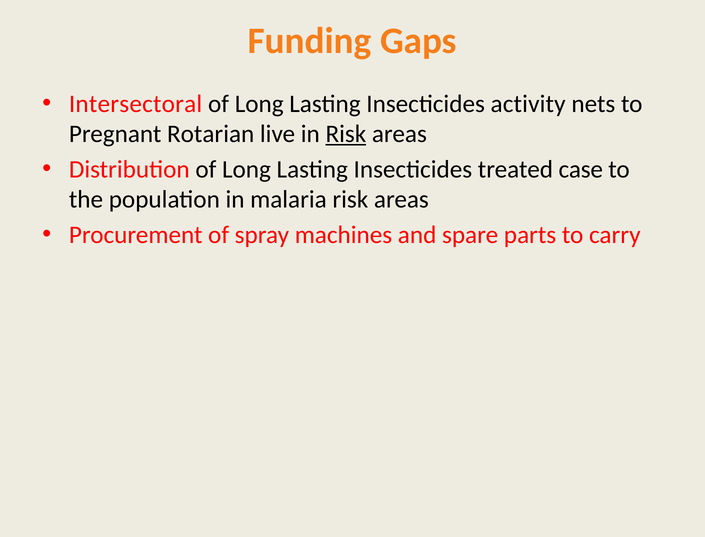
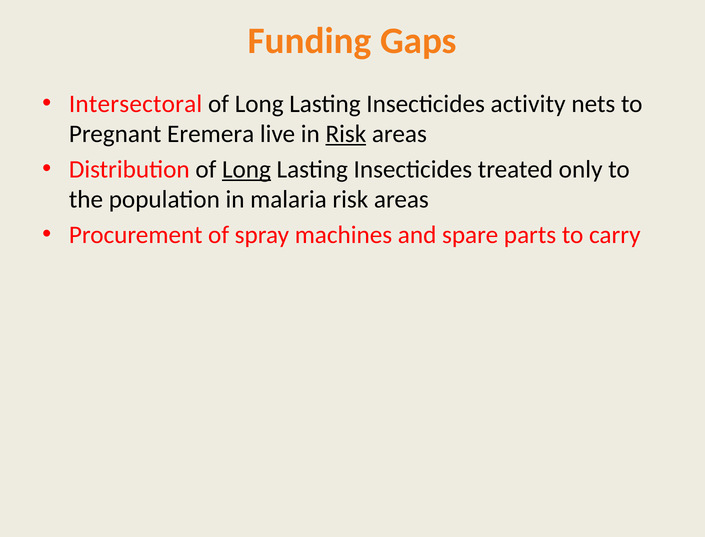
Rotarian: Rotarian -> Eremera
Long at (246, 169) underline: none -> present
case: case -> only
